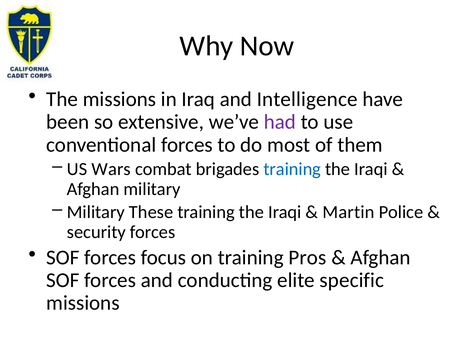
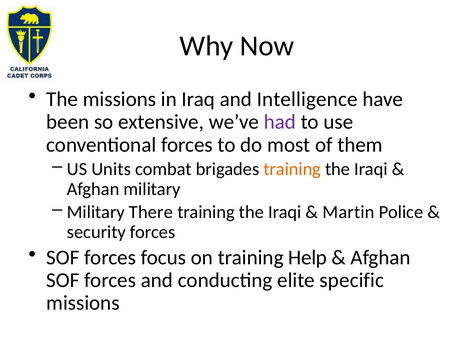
Wars: Wars -> Units
training at (292, 169) colour: blue -> orange
These: These -> There
Pros: Pros -> Help
